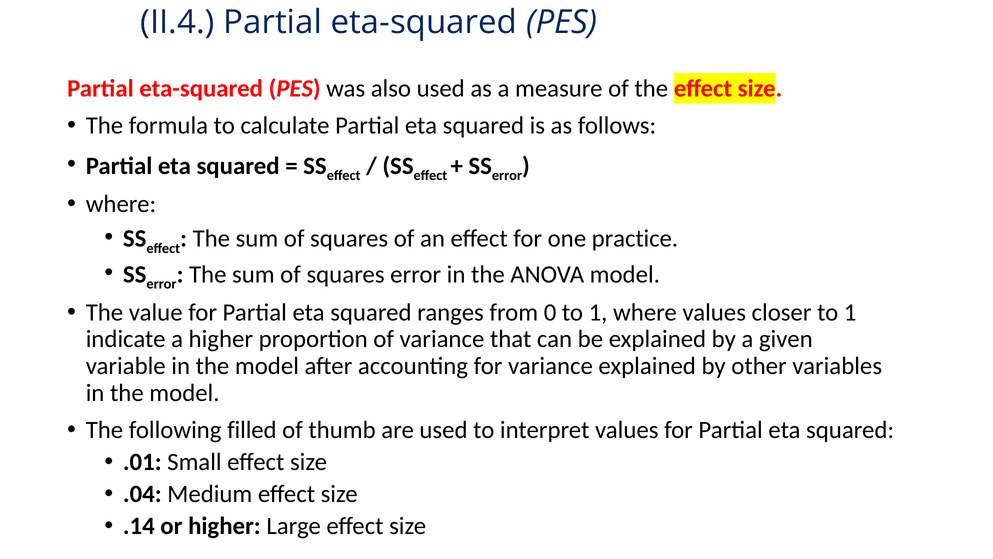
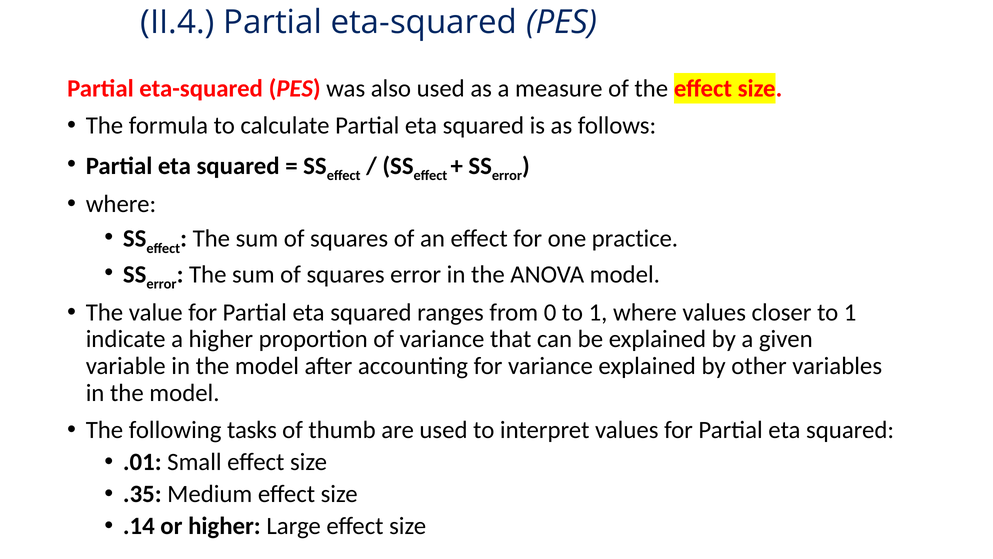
filled: filled -> tasks
.04: .04 -> .35
